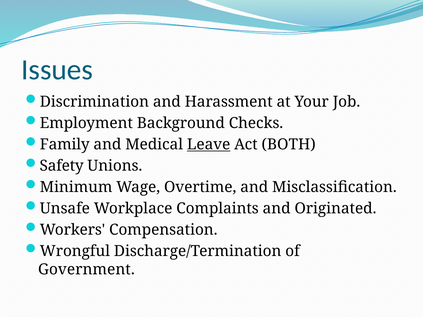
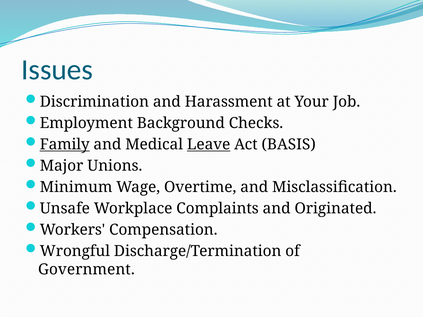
Family underline: none -> present
BOTH: BOTH -> BASIS
Safety: Safety -> Major
